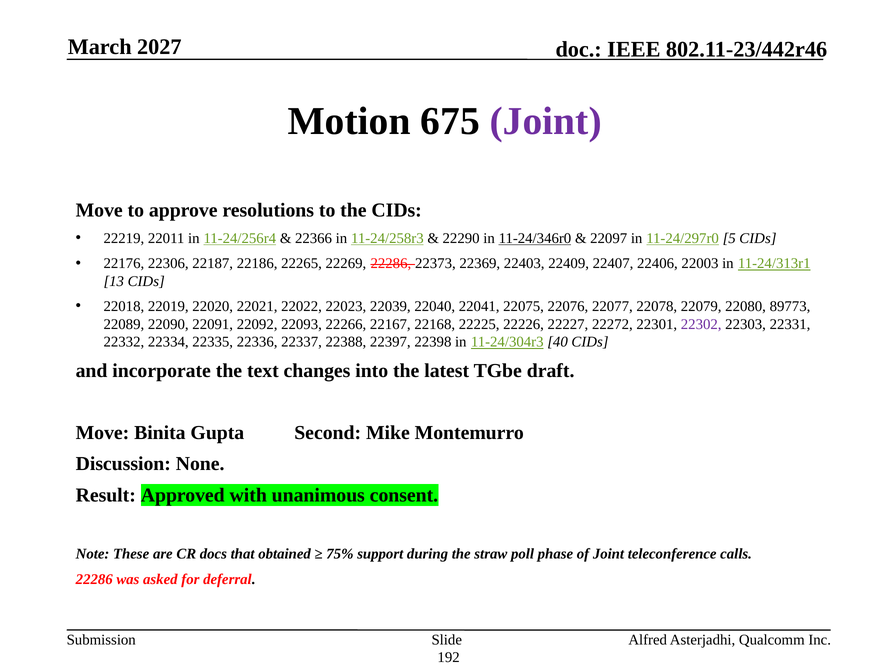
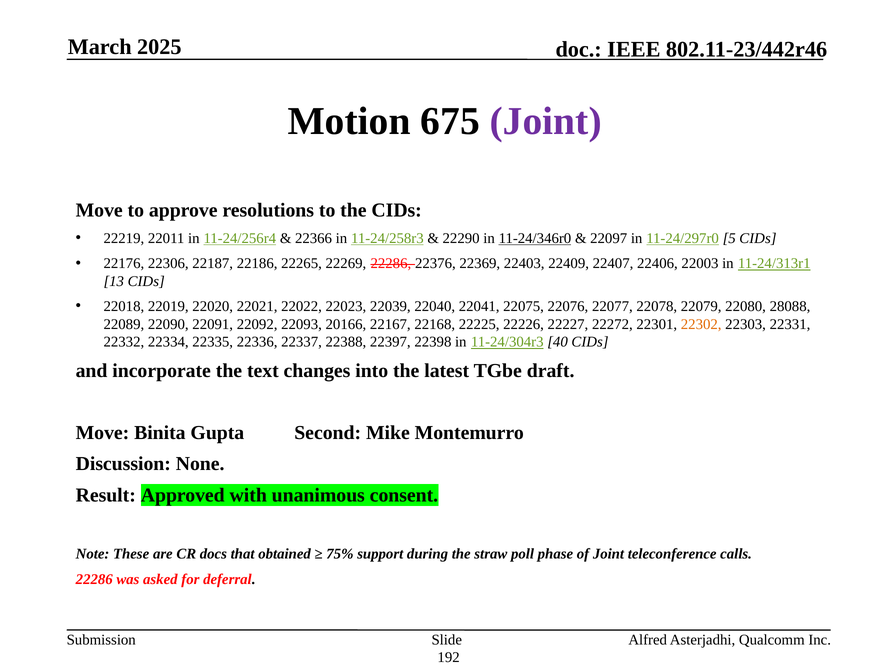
2027: 2027 -> 2025
22373: 22373 -> 22376
89773: 89773 -> 28088
22266: 22266 -> 20166
22302 colour: purple -> orange
